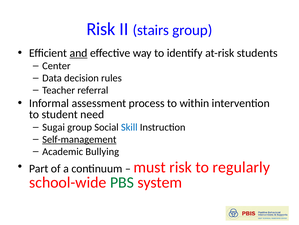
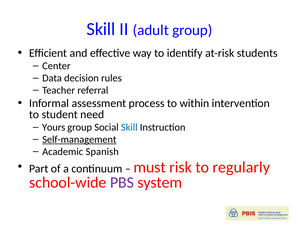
Risk at (101, 29): Risk -> Skill
stairs: stairs -> adult
and underline: present -> none
Sugai: Sugai -> Yours
Bullying: Bullying -> Spanish
PBS colour: green -> purple
